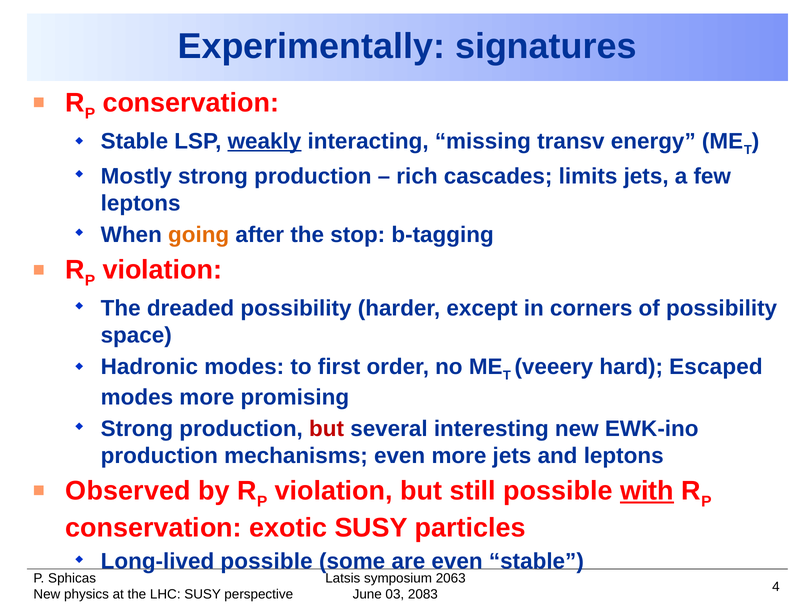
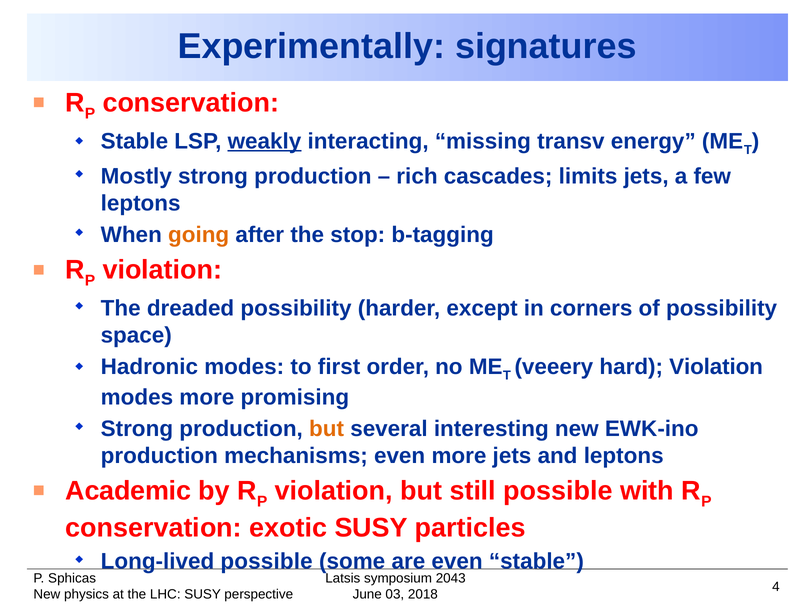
hard Escaped: Escaped -> Violation
but at (327, 429) colour: red -> orange
Observed: Observed -> Academic
with underline: present -> none
2063: 2063 -> 2043
2083: 2083 -> 2018
